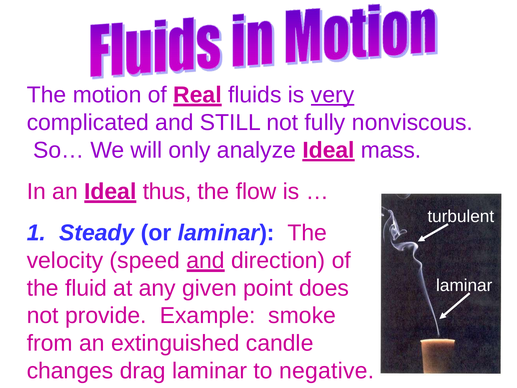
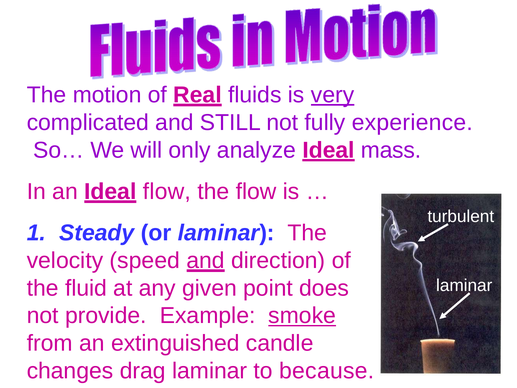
nonviscous: nonviscous -> experience
thus at (167, 191): thus -> flow
smoke underline: none -> present
negative: negative -> because
